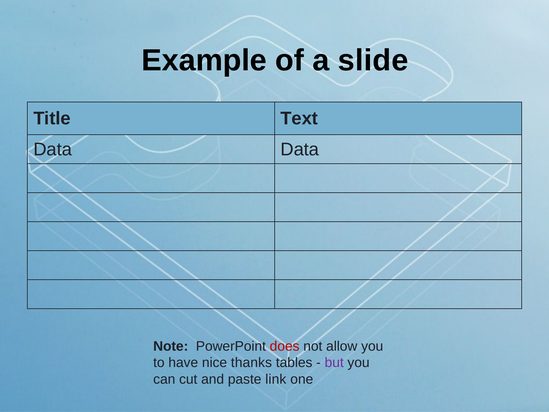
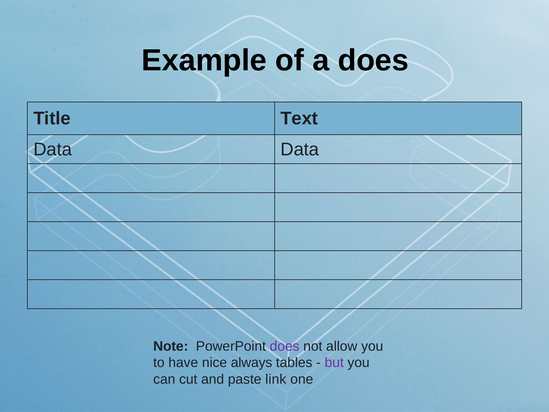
a slide: slide -> does
does at (285, 346) colour: red -> purple
thanks: thanks -> always
